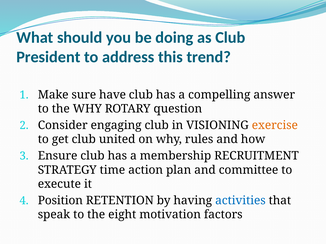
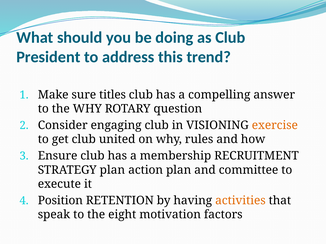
have: have -> titles
STRATEGY time: time -> plan
activities colour: blue -> orange
